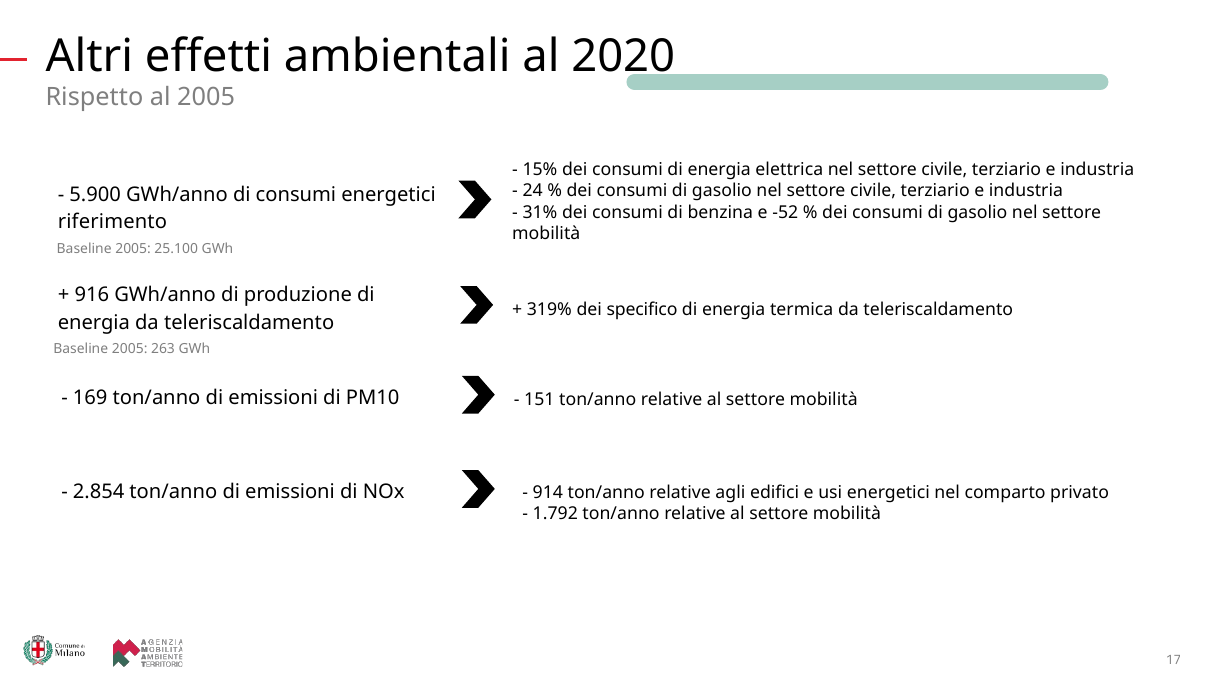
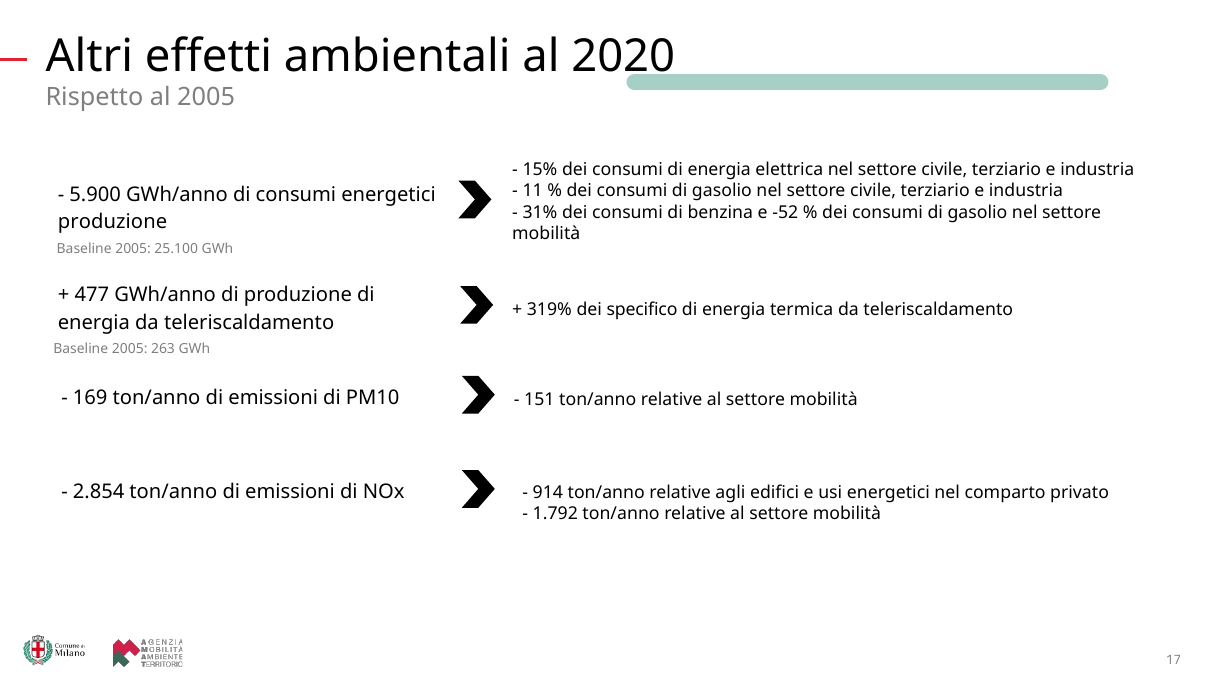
24: 24 -> 11
riferimento at (113, 222): riferimento -> produzione
916: 916 -> 477
